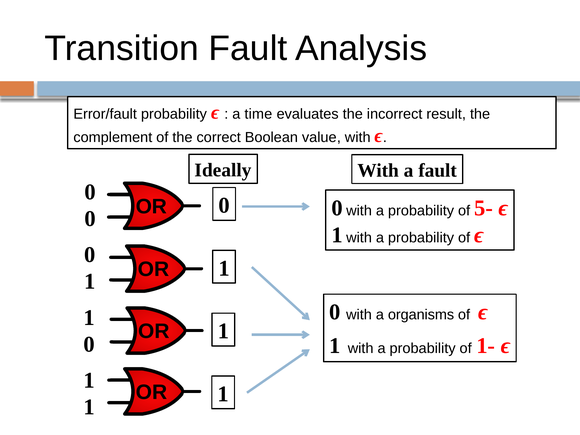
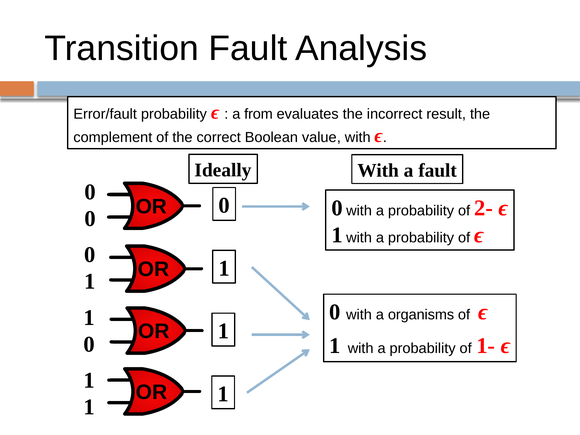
time: time -> from
5-: 5- -> 2-
